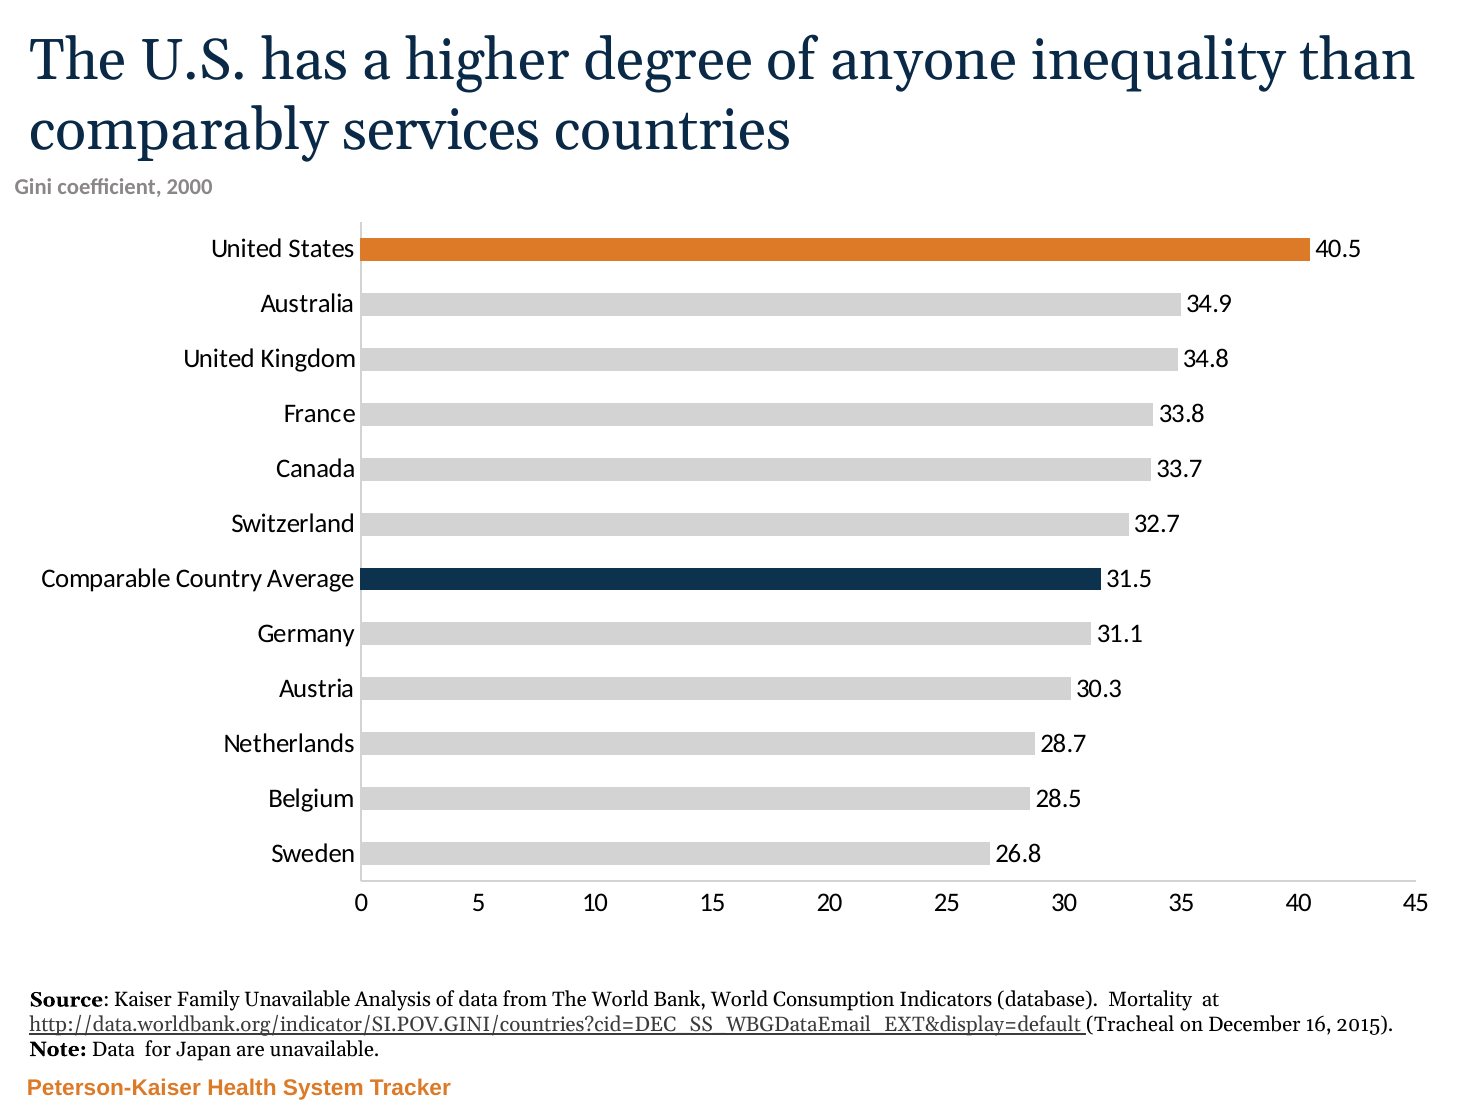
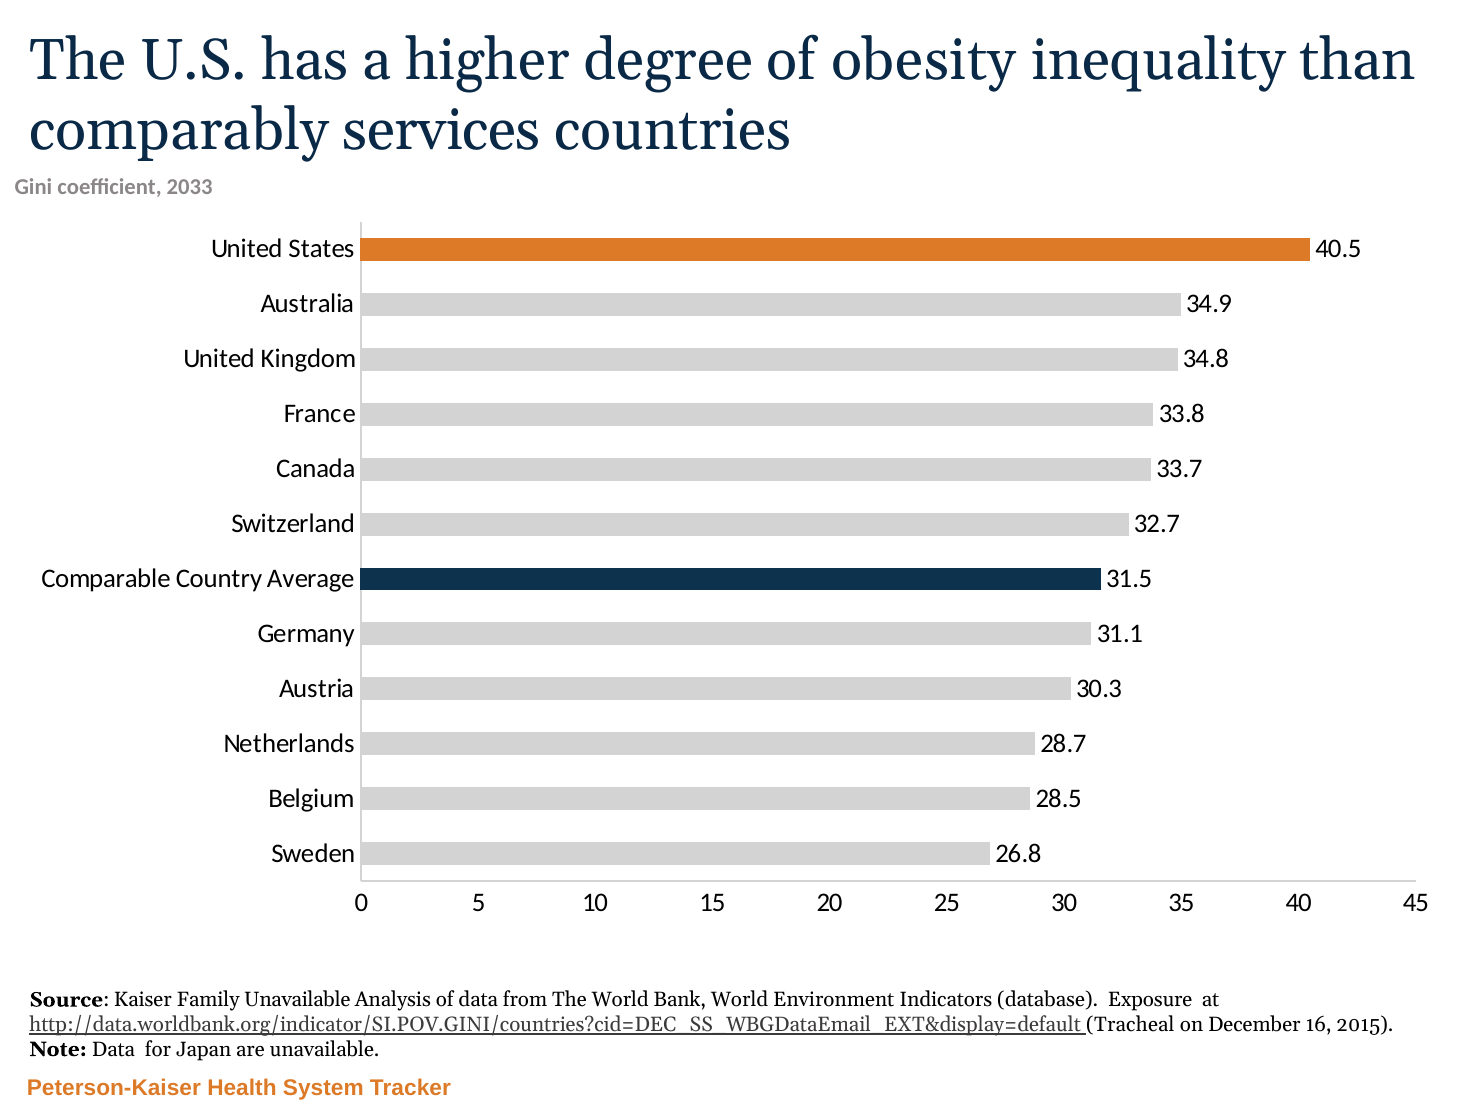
anyone: anyone -> obesity
2000: 2000 -> 2033
Consumption: Consumption -> Environment
Mortality: Mortality -> Exposure
